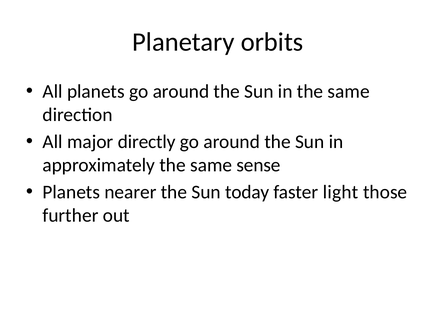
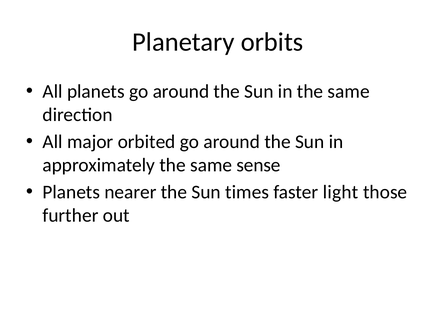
directly: directly -> orbited
today: today -> times
